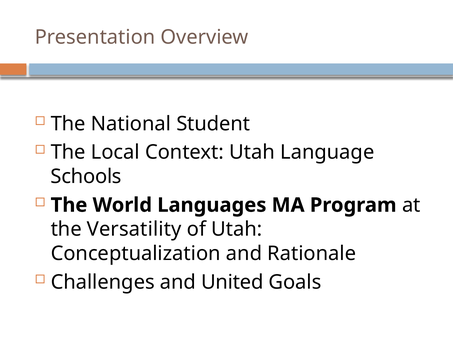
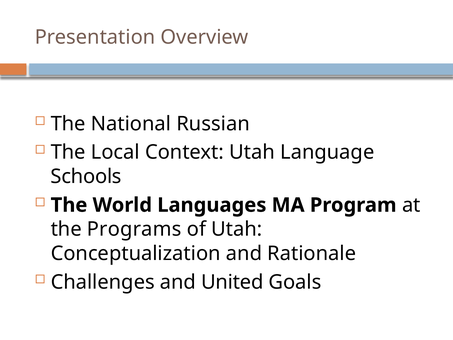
Student: Student -> Russian
Versatility: Versatility -> Programs
